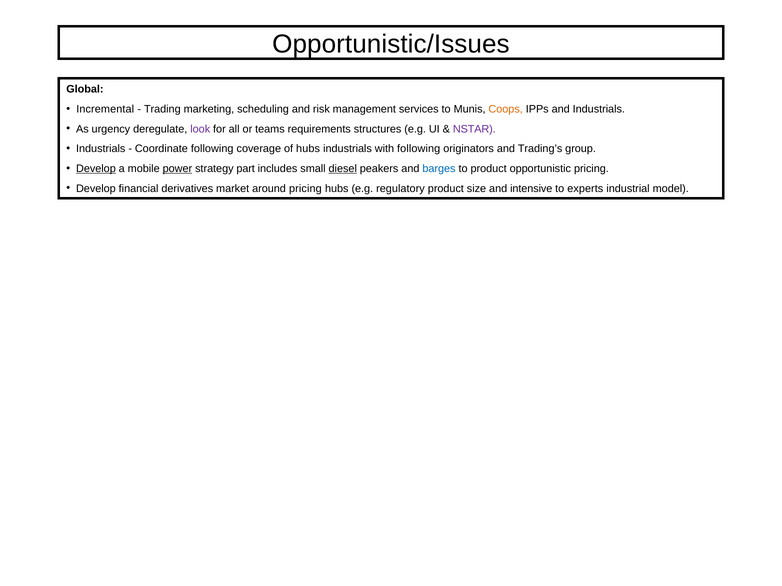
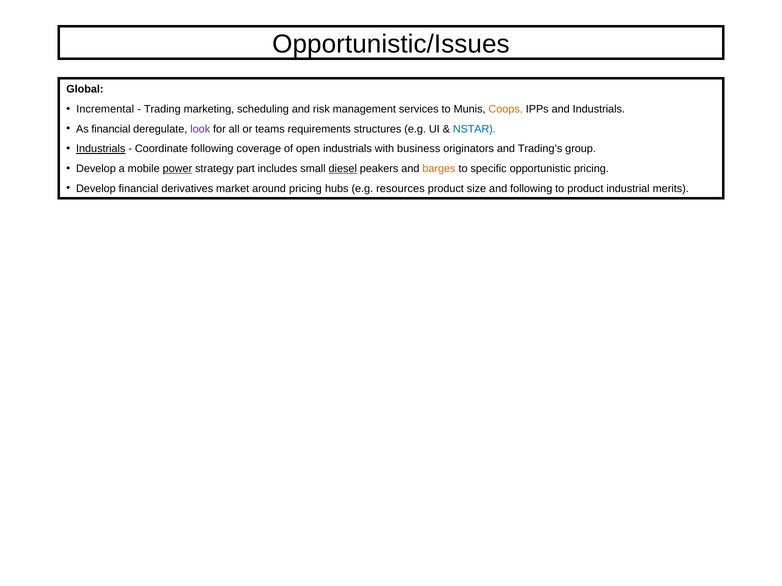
As urgency: urgency -> financial
NSTAR colour: purple -> blue
Industrials at (101, 149) underline: none -> present
of hubs: hubs -> open
with following: following -> business
Develop at (96, 169) underline: present -> none
barges colour: blue -> orange
to product: product -> specific
regulatory: regulatory -> resources
and intensive: intensive -> following
to experts: experts -> product
model: model -> merits
